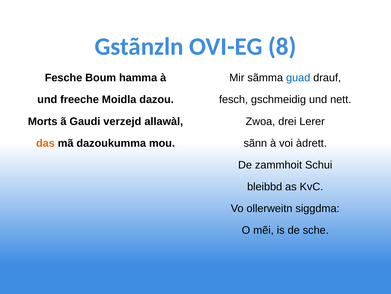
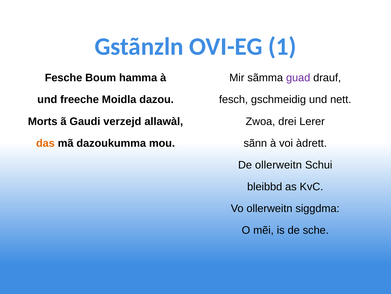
8: 8 -> 1
guad colour: blue -> purple
De zammhoit: zammhoit -> ollerweitn
